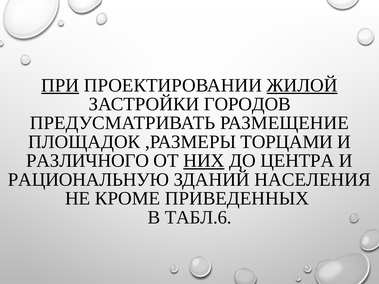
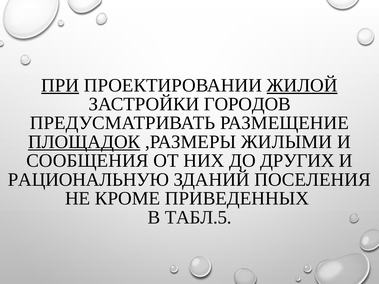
ПЛОЩАДОК underline: none -> present
ТОРЦАМИ: ТОРЦАМИ -> ЖИЛЫМИ
РАЗЛИЧНОГО: РАЗЛИЧНОГО -> СООБЩЕНИЯ
НИХ underline: present -> none
ЦЕНТРА: ЦЕНТРА -> ДРУГИХ
НАСЕЛЕНИЯ: НАСЕЛЕНИЯ -> ПОСЕЛЕНИЯ
ТАБЛ.6: ТАБЛ.6 -> ТАБЛ.5
